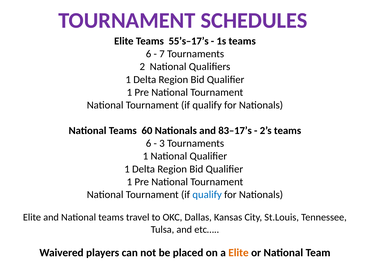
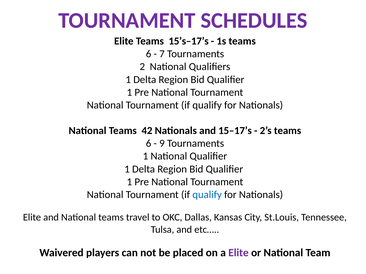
55’s–17’s: 55’s–17’s -> 15’s–17’s
60: 60 -> 42
83–17’s: 83–17’s -> 15–17’s
3: 3 -> 9
Elite at (238, 253) colour: orange -> purple
